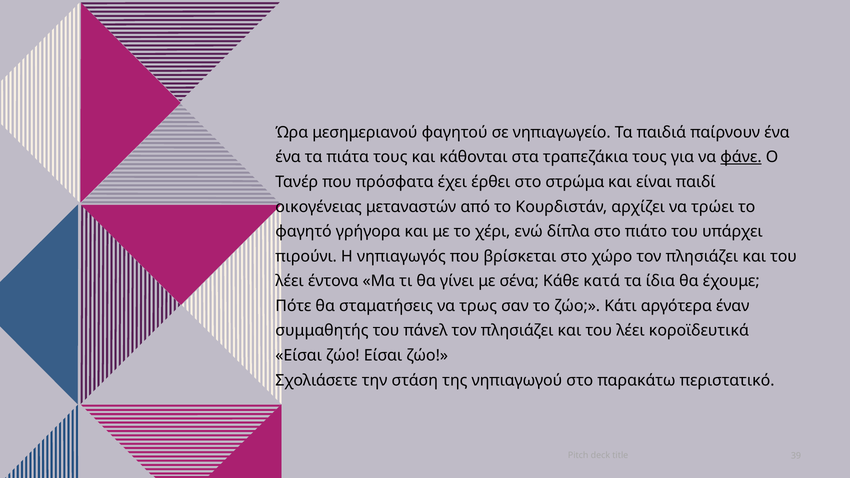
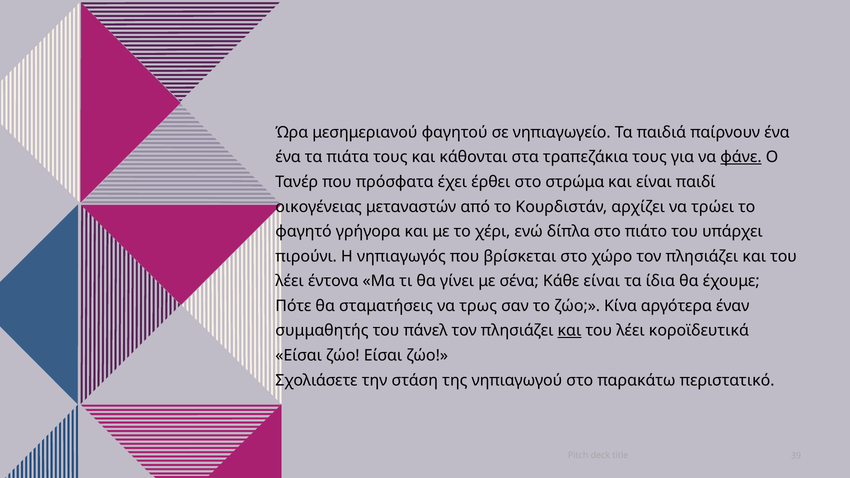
Κάθε κατά: κατά -> είναι
Κάτι: Κάτι -> Κίνα
και at (569, 331) underline: none -> present
